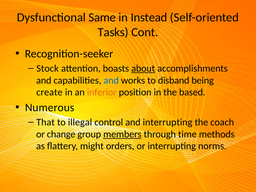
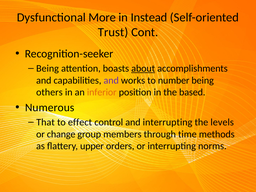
Same: Same -> More
Tasks: Tasks -> Trust
Stock at (47, 68): Stock -> Being
and at (111, 80) colour: blue -> purple
disband: disband -> number
create: create -> others
illegal: illegal -> effect
coach: coach -> levels
members underline: present -> none
might: might -> upper
